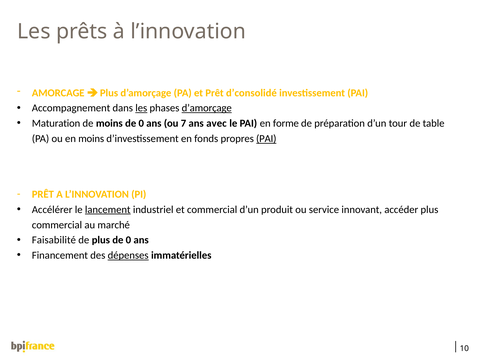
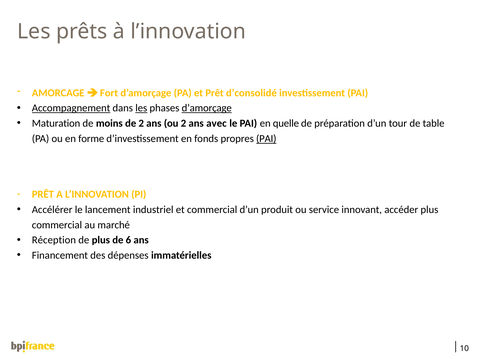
Plus at (109, 93): Plus -> Fort
Accompagnement underline: none -> present
moins de 0: 0 -> 2
ou 7: 7 -> 2
forme: forme -> quelle
en moins: moins -> forme
lancement underline: present -> none
Faisabilité: Faisabilité -> Réception
plus de 0: 0 -> 6
dépenses underline: present -> none
